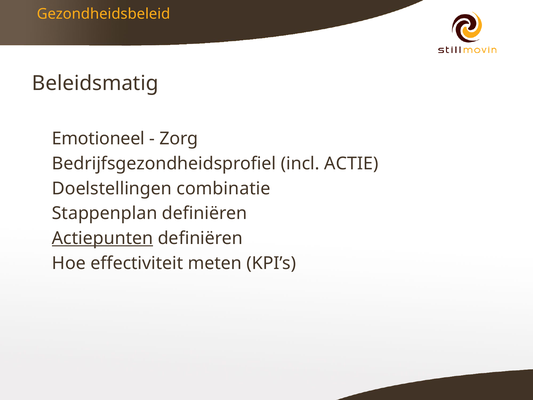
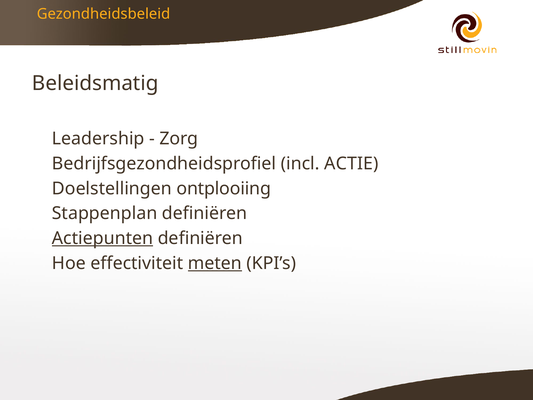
Emotioneel: Emotioneel -> Leadership
combinatie: combinatie -> ontplooiing
meten underline: none -> present
